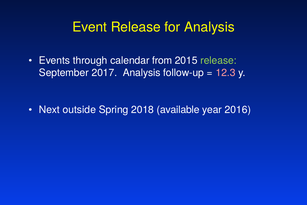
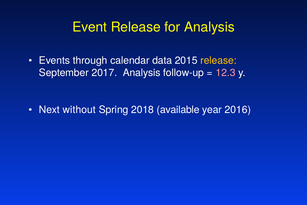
from: from -> data
release at (219, 60) colour: light green -> yellow
outside: outside -> without
